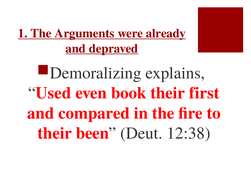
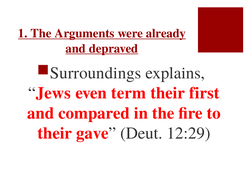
Demoralizing: Demoralizing -> Surroundings
Used: Used -> Jews
book: book -> term
been: been -> gave
12:38: 12:38 -> 12:29
